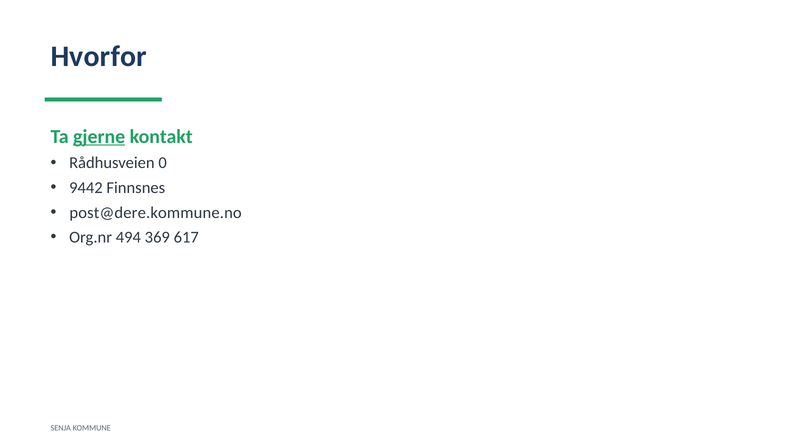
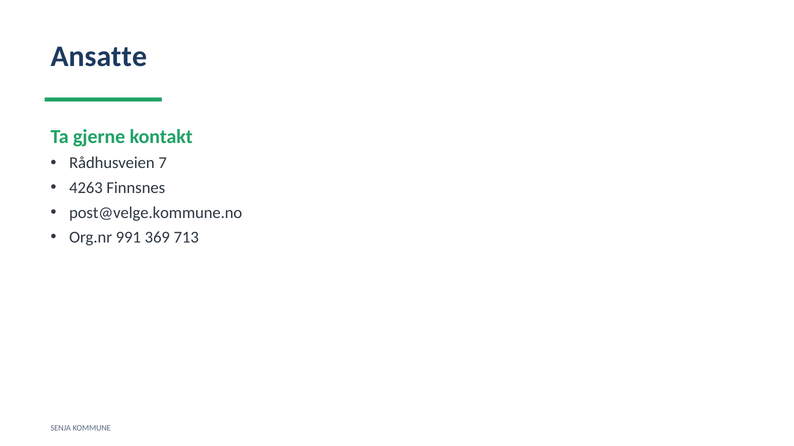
Hvorfor: Hvorfor -> Ansatte
gjerne underline: present -> none
0: 0 -> 7
9442: 9442 -> 4263
post@dere.kommune.no: post@dere.kommune.no -> post@velge.kommune.no
494: 494 -> 991
617: 617 -> 713
